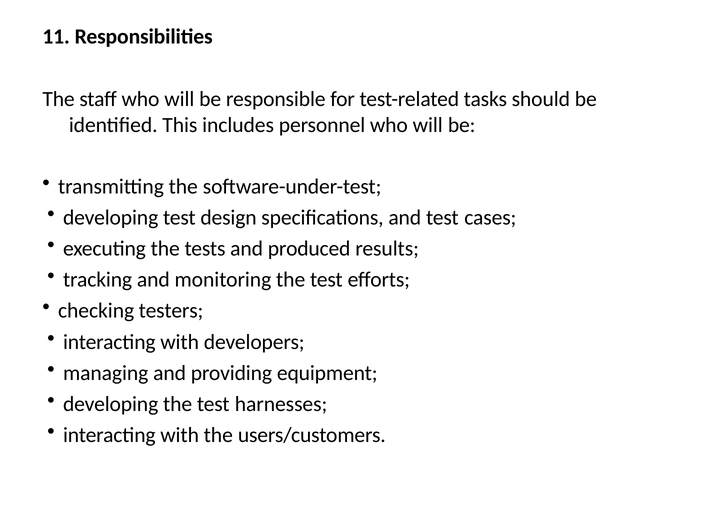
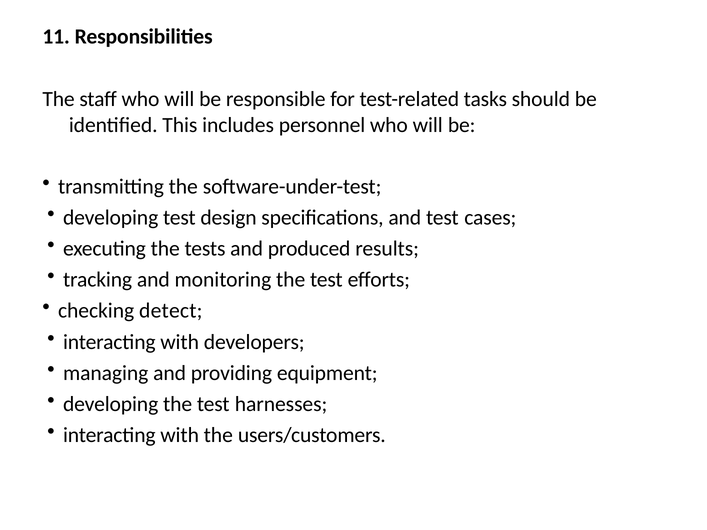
testers: testers -> detect
